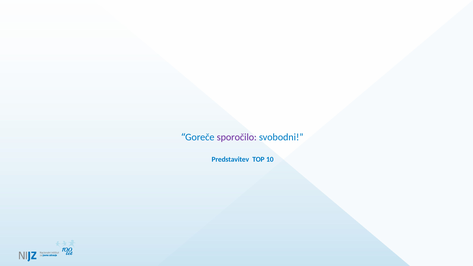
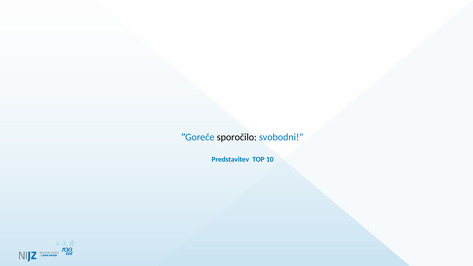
sporočilo colour: purple -> black
